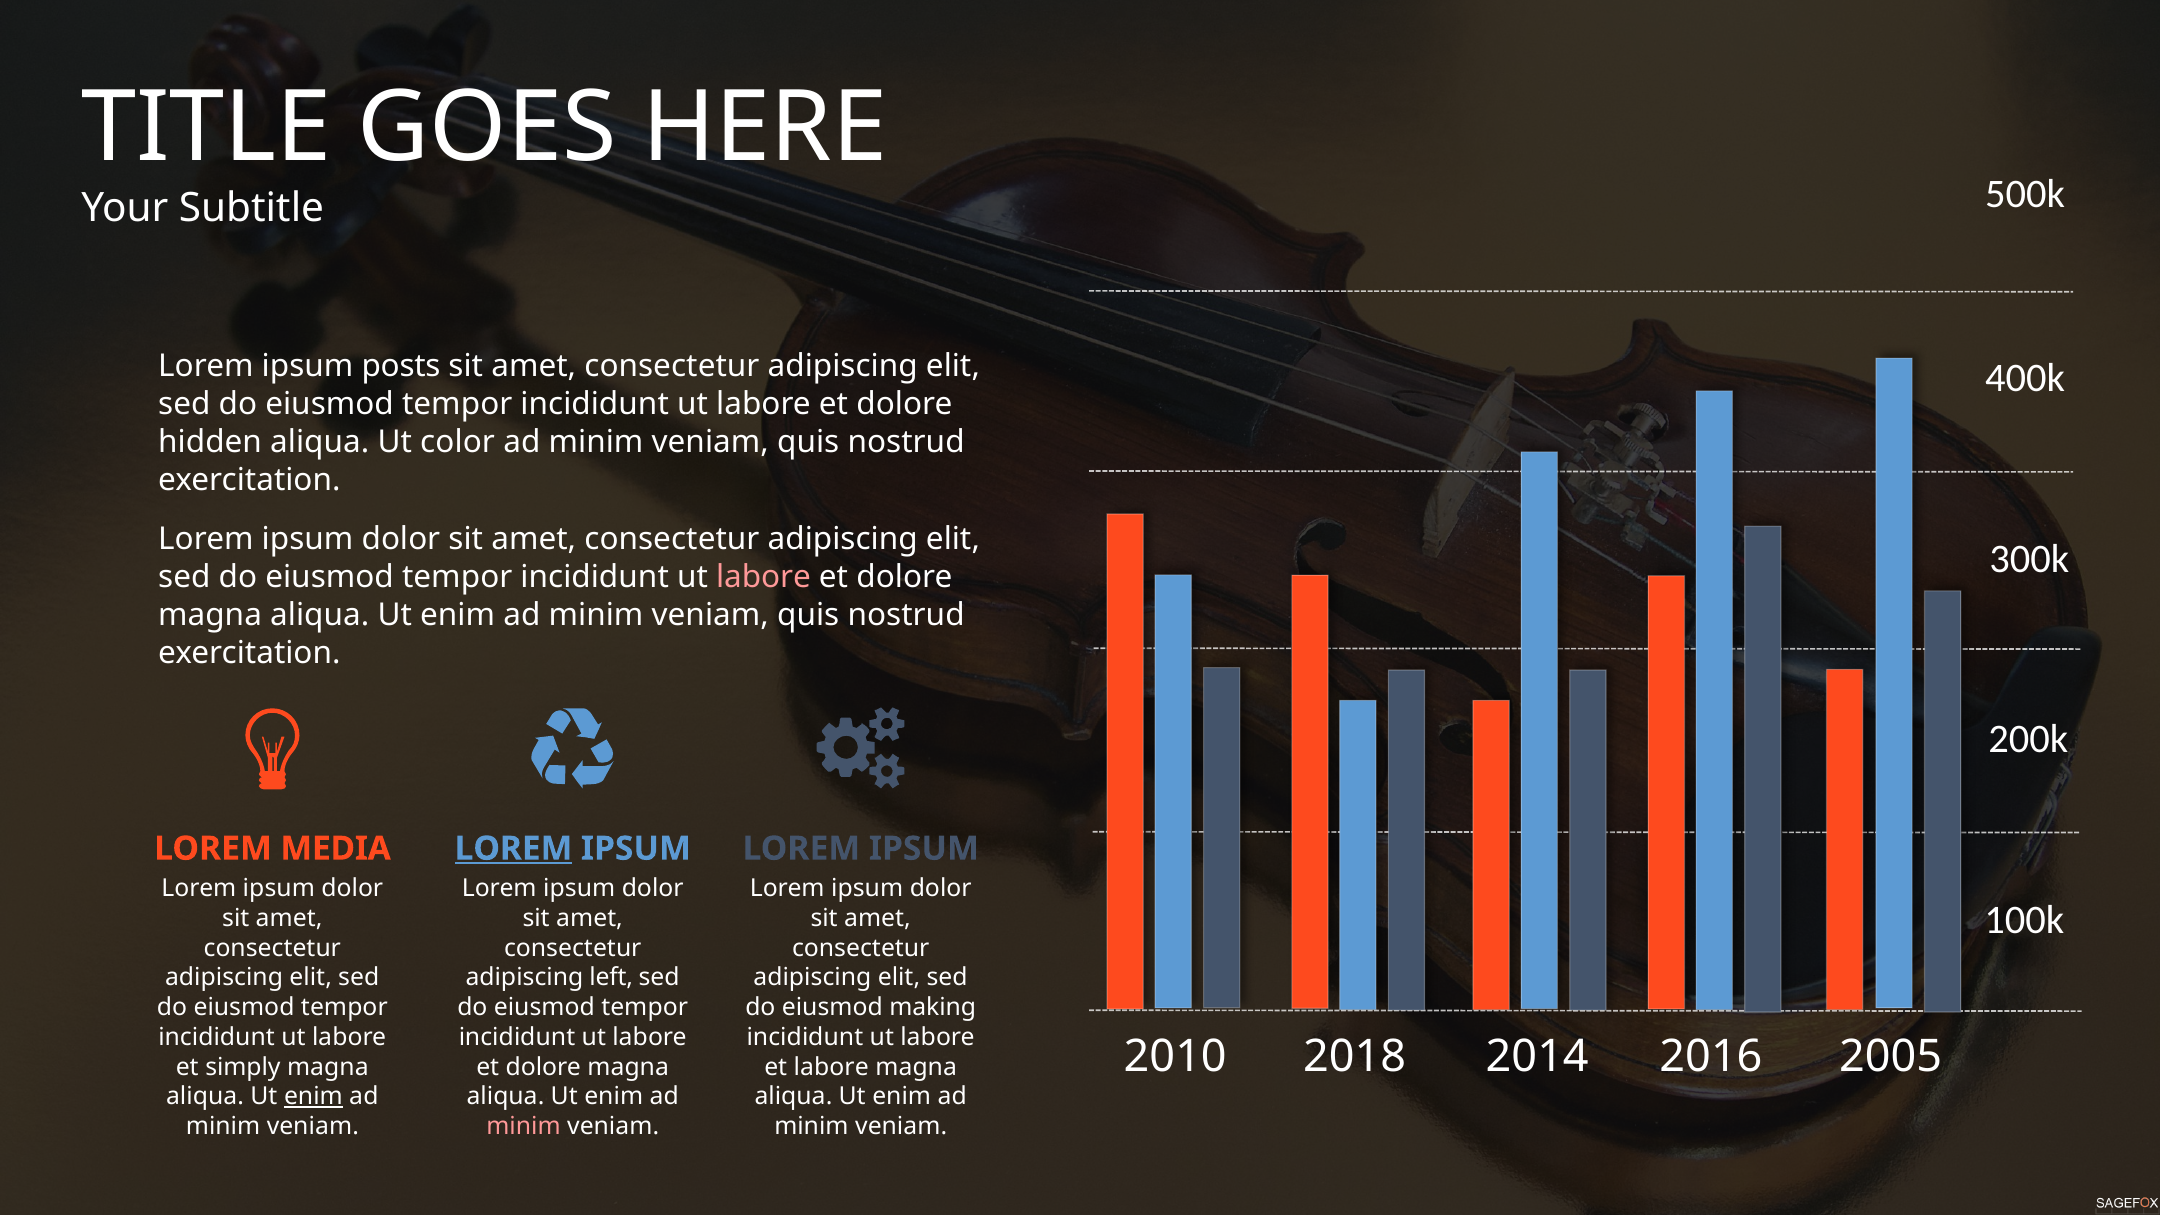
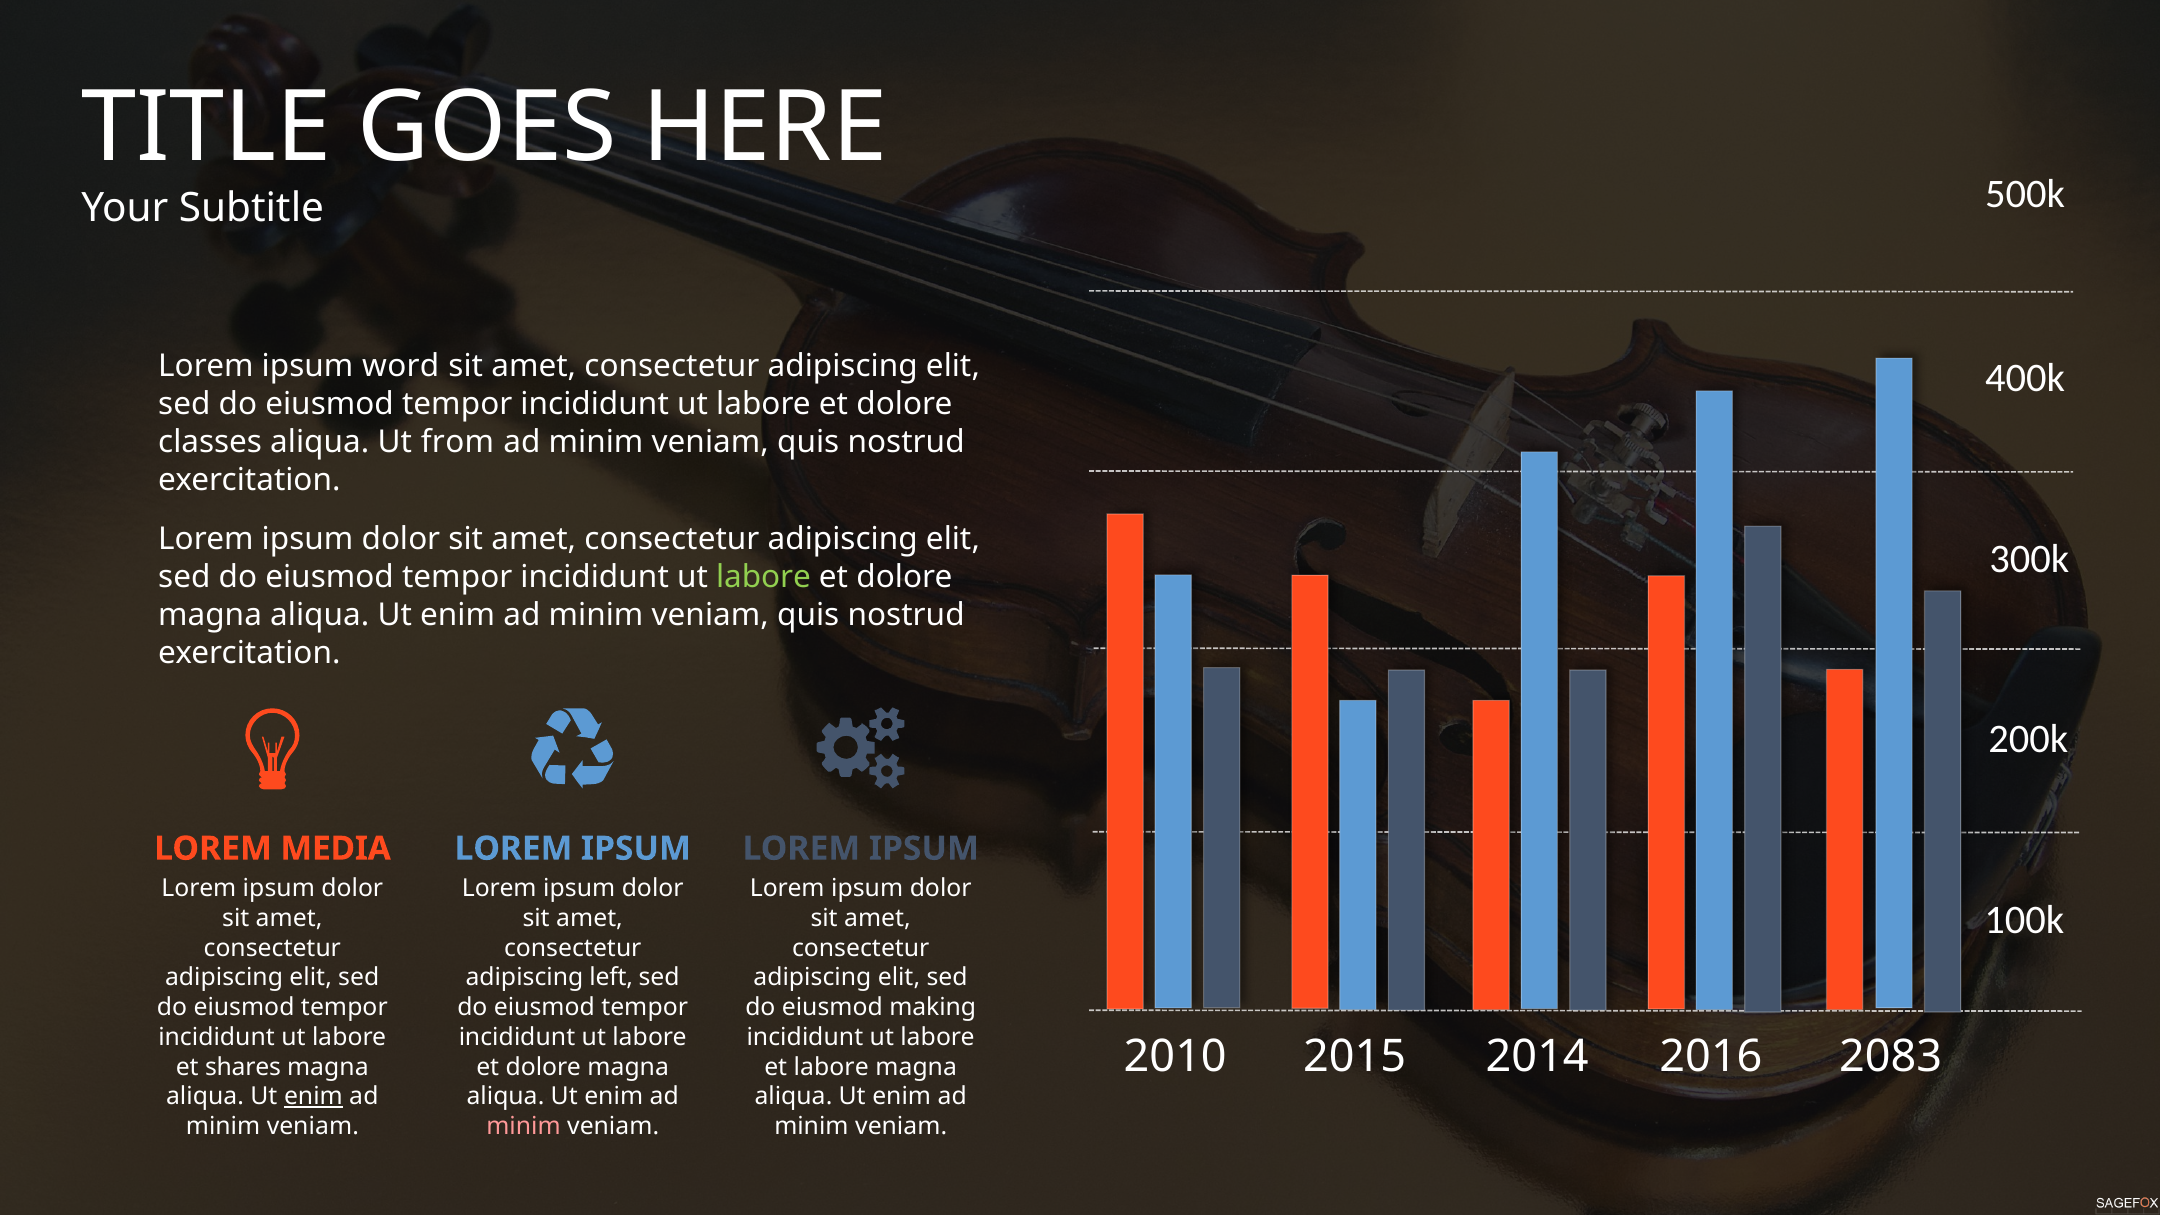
posts: posts -> word
hidden: hidden -> classes
color: color -> from
labore at (763, 577) colour: pink -> light green
LOREM at (514, 849) underline: present -> none
2018: 2018 -> 2015
2005: 2005 -> 2083
simply: simply -> shares
